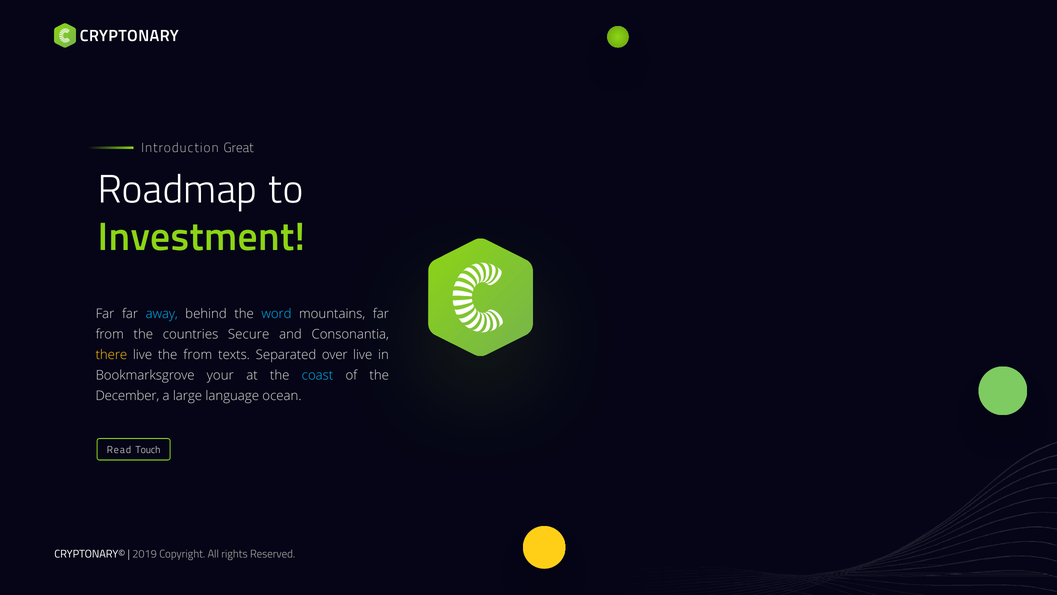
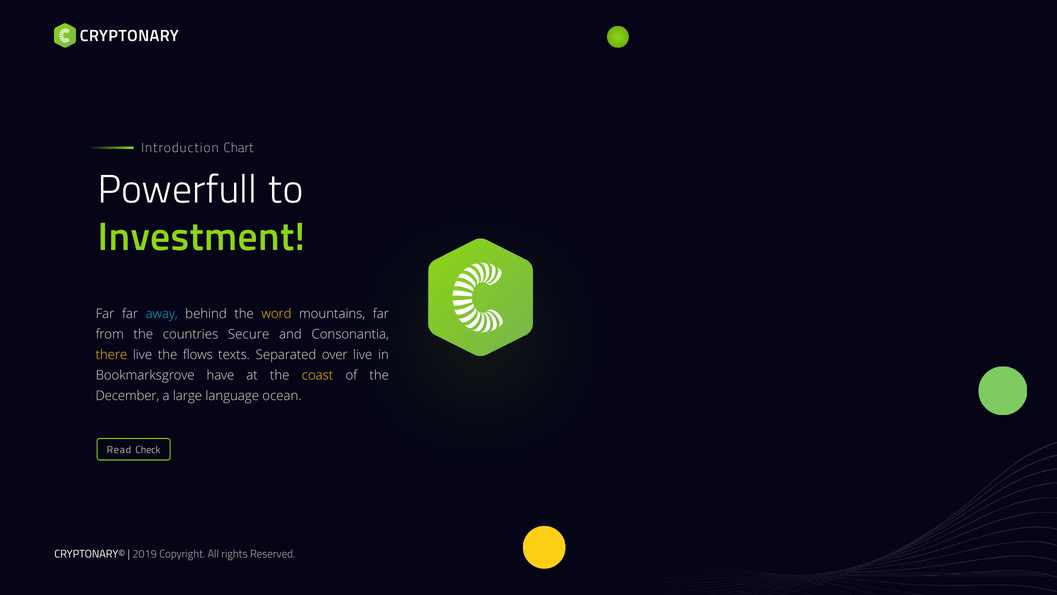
Great: Great -> Chart
Roadmap: Roadmap -> Powerfull
word colour: light blue -> yellow
the from: from -> flows
your: your -> have
coast colour: light blue -> yellow
Touch: Touch -> Check
